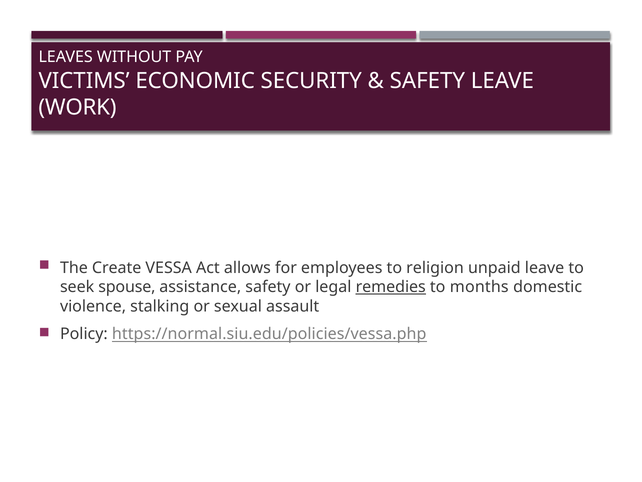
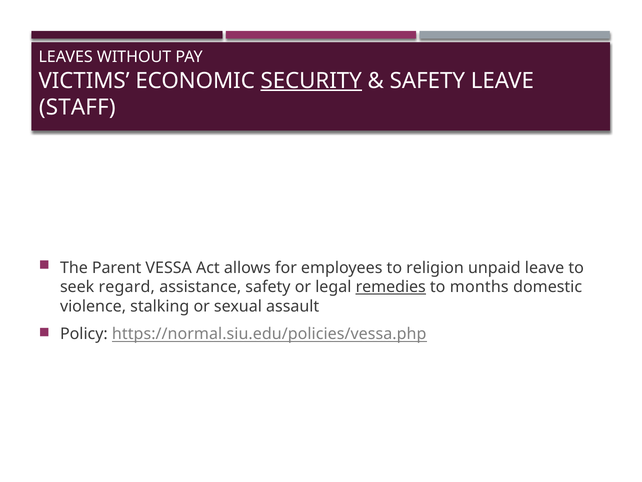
SECURITY underline: none -> present
WORK: WORK -> STAFF
Create: Create -> Parent
spouse: spouse -> regard
